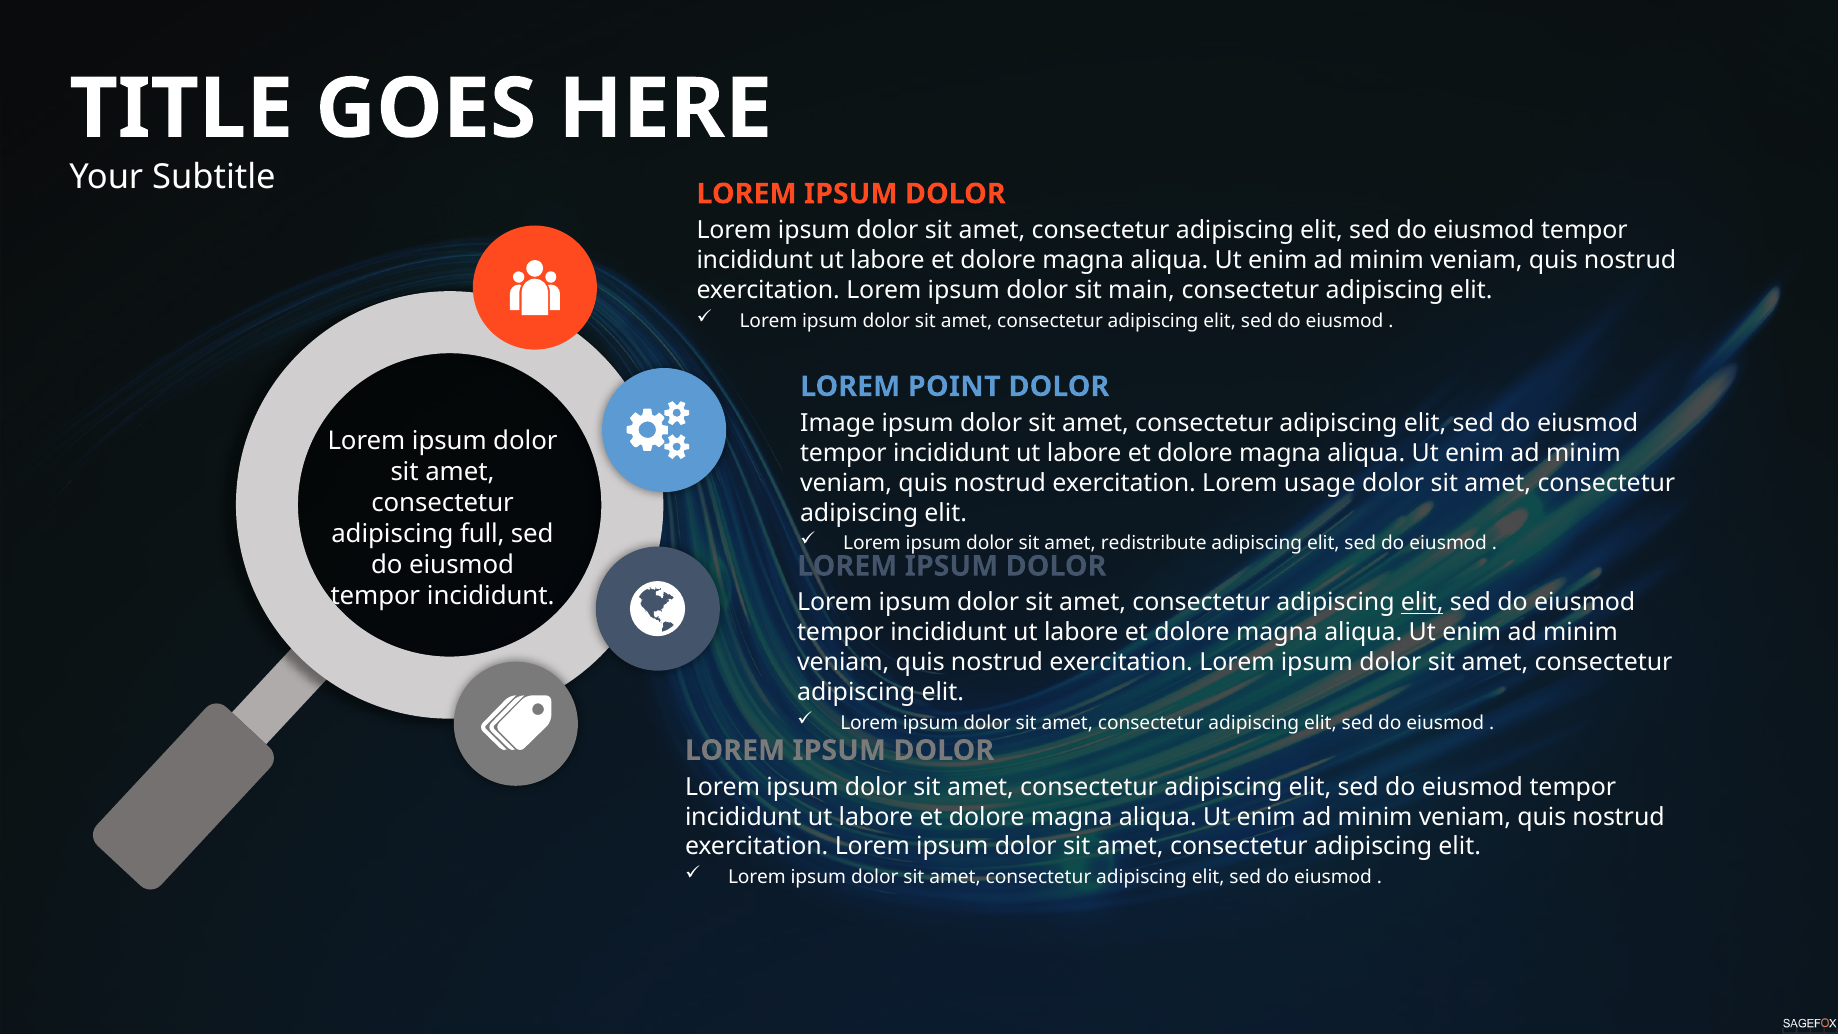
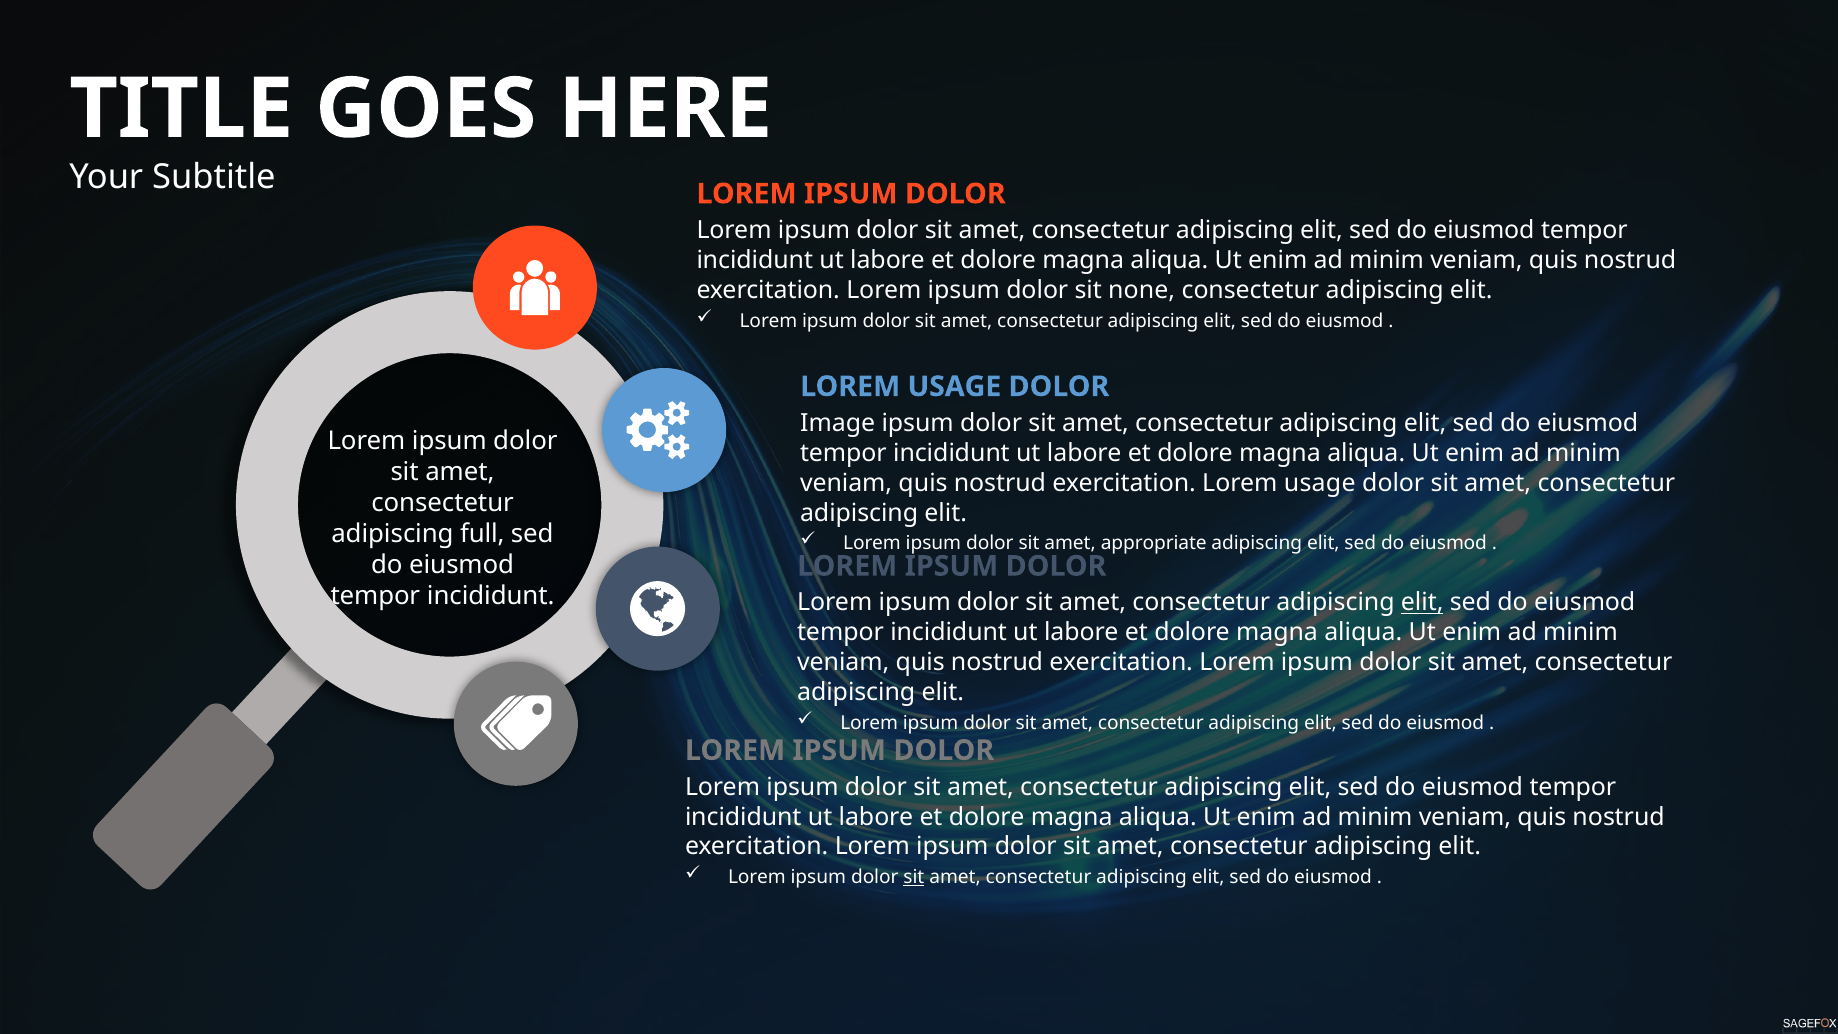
main: main -> none
POINT at (954, 386): POINT -> USAGE
redistribute: redistribute -> appropriate
sit at (914, 877) underline: none -> present
